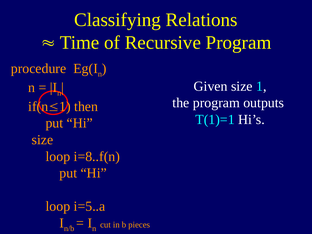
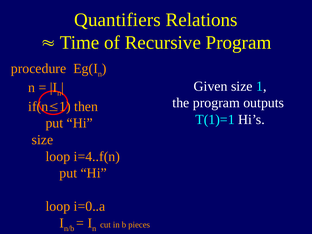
Classifying: Classifying -> Quantifiers
i=8..f(n: i=8..f(n -> i=4..f(n
i=5..a: i=5..a -> i=0..a
